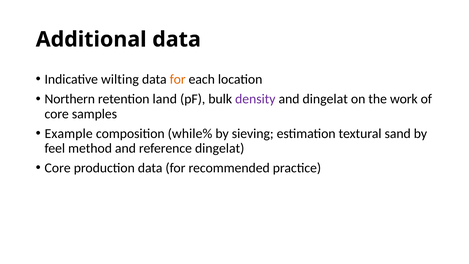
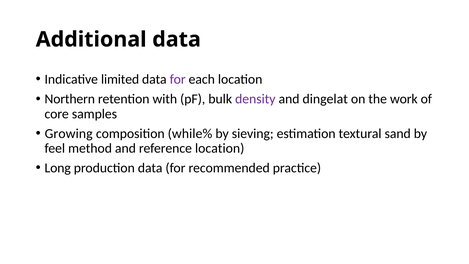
wilting: wilting -> limited
for at (178, 79) colour: orange -> purple
land: land -> with
Example: Example -> Growing
reference dingelat: dingelat -> location
Core at (58, 168): Core -> Long
